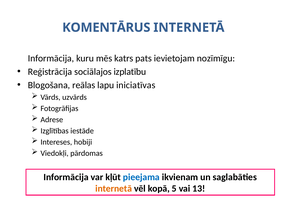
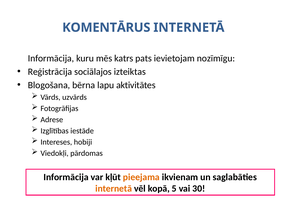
izplatību: izplatību -> izteiktas
reālas: reālas -> bērna
iniciatīvas: iniciatīvas -> aktivitātes
pieejama colour: blue -> orange
13: 13 -> 30
